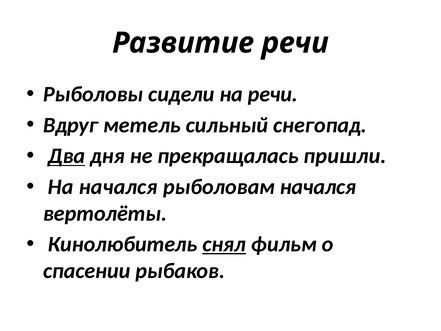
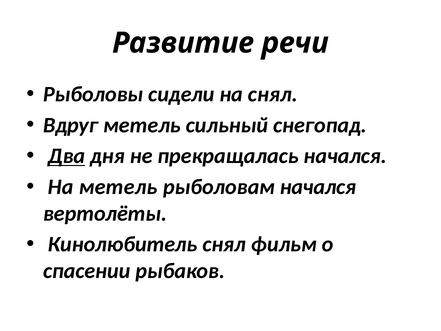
на речи: речи -> снял
прекращалась пришли: пришли -> начался
На начался: начался -> метель
снял at (224, 244) underline: present -> none
